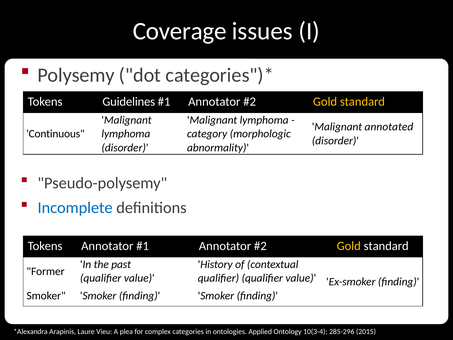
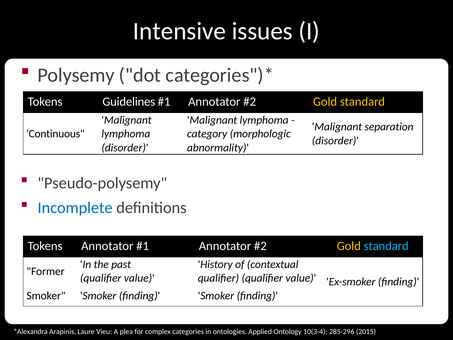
Coverage: Coverage -> Intensive
annotated: annotated -> separation
standard at (386, 246) colour: white -> light blue
